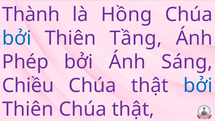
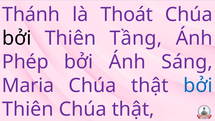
Thành: Thành -> Thánh
Hồng: Hồng -> Thoát
bởi at (17, 38) colour: blue -> black
Chiều: Chiều -> Maria
